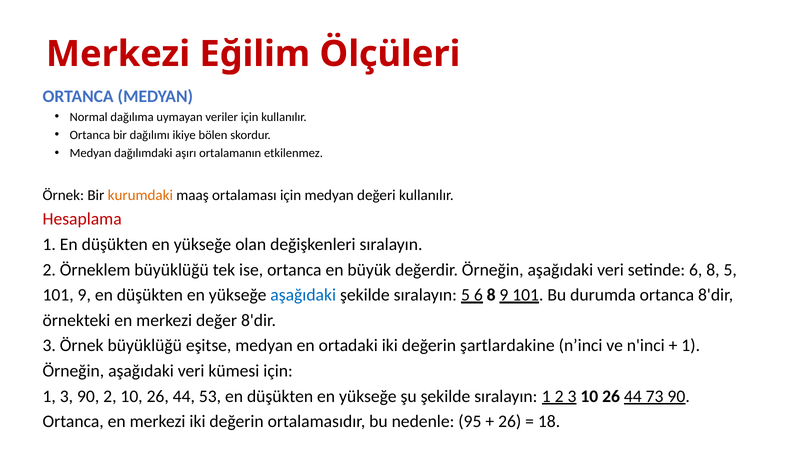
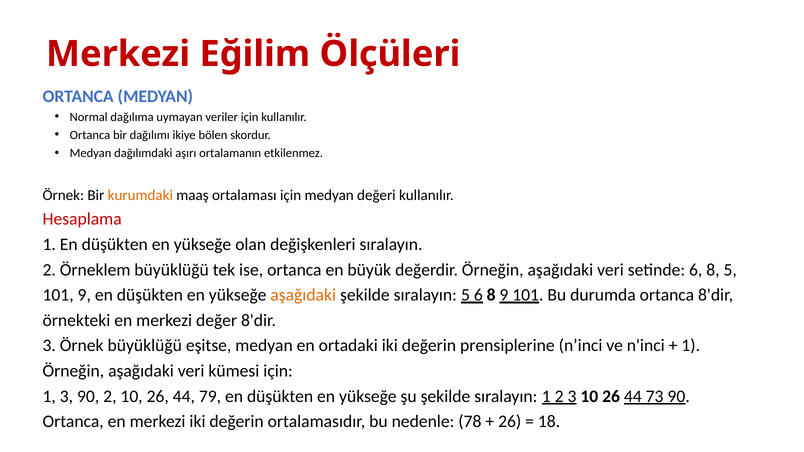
aşağıdaki at (303, 295) colour: blue -> orange
şartlardakine: şartlardakine -> prensiplerine
53: 53 -> 79
95: 95 -> 78
